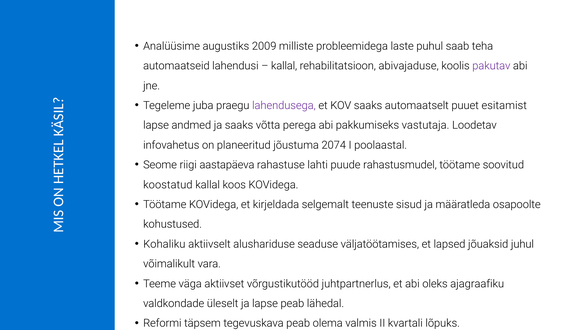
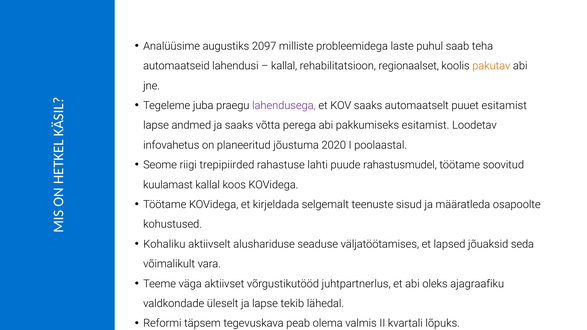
2009: 2009 -> 2097
abivajaduse: abivajaduse -> regionaalset
pakutav colour: purple -> orange
pakkumiseks vastutaja: vastutaja -> esitamist
2074: 2074 -> 2020
aastapäeva: aastapäeva -> trepipiirded
koostatud: koostatud -> kuulamast
juhul: juhul -> seda
lapse peab: peab -> tekib
